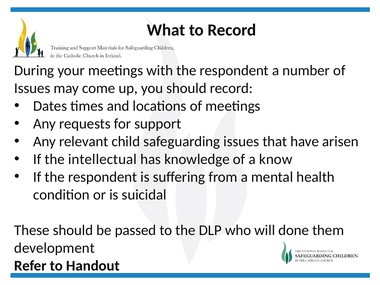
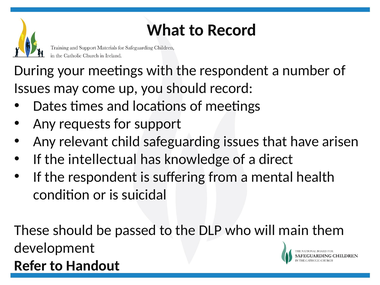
know: know -> direct
done: done -> main
